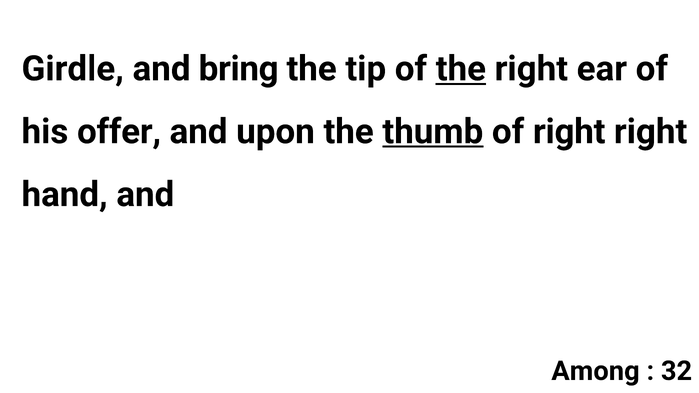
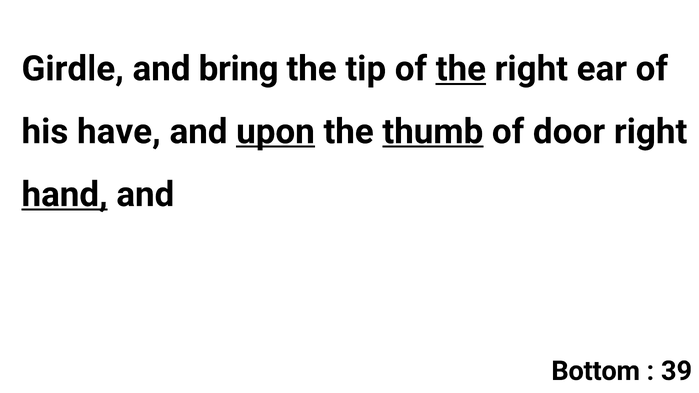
offer: offer -> have
upon underline: none -> present
of right: right -> door
hand underline: none -> present
Among: Among -> Bottom
32: 32 -> 39
